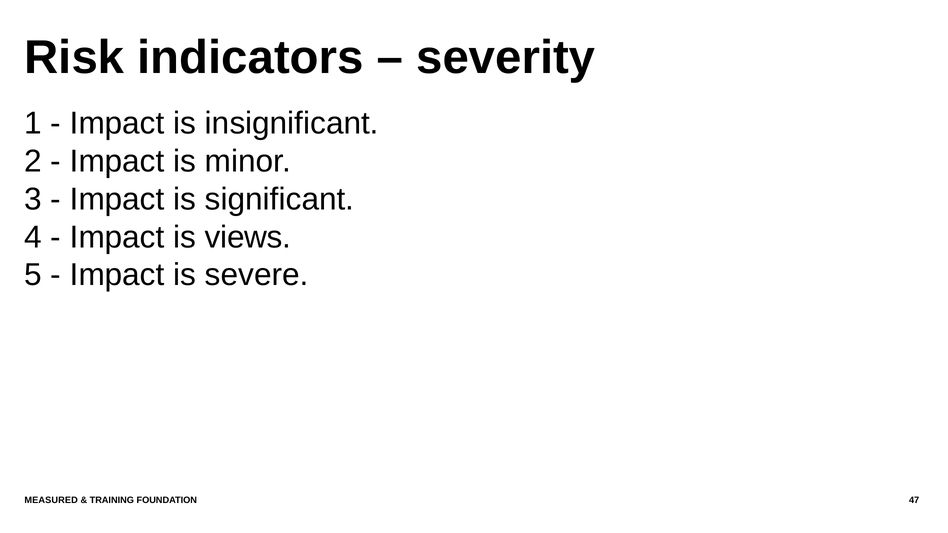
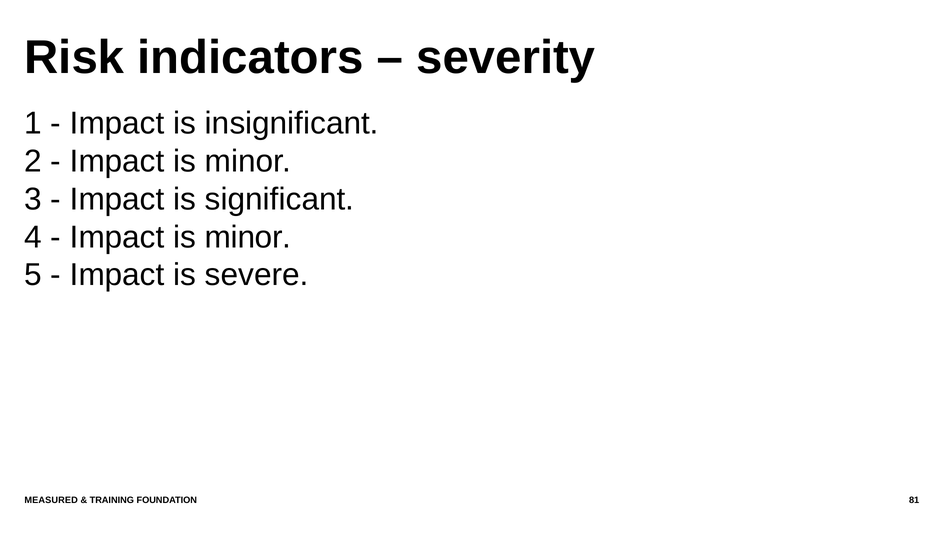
views at (248, 237): views -> minor
47: 47 -> 81
